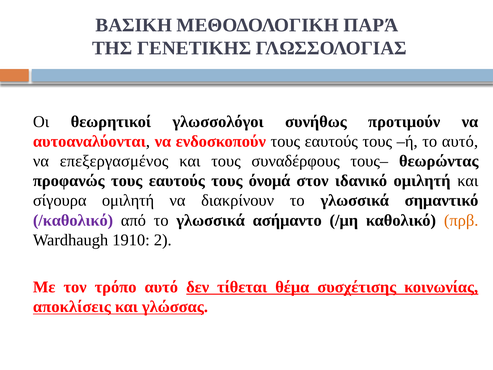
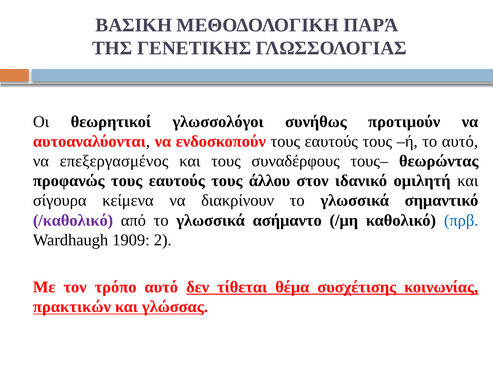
όνομά: όνομά -> άλλου
σίγουρα ομιλητή: ομιλητή -> κείμενα
πρβ colour: orange -> blue
1910: 1910 -> 1909
αποκλίσεις: αποκλίσεις -> πρακτικών
